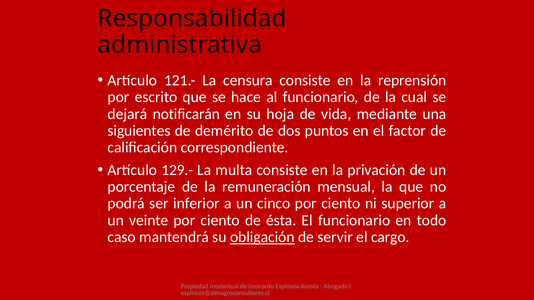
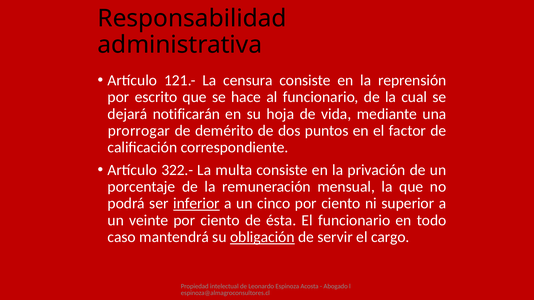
siguientes: siguientes -> prorrogar
129.-: 129.- -> 322.-
inferior underline: none -> present
